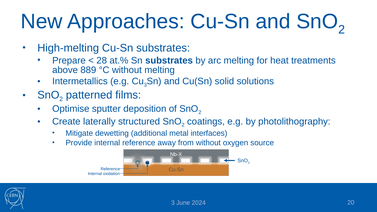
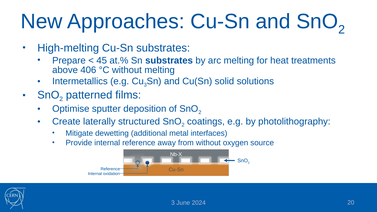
28: 28 -> 45
889: 889 -> 406
